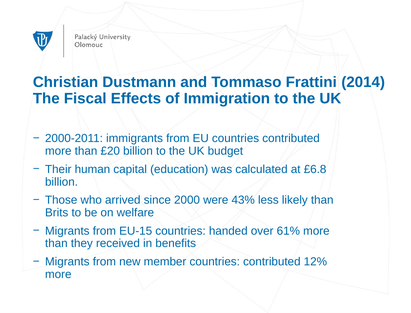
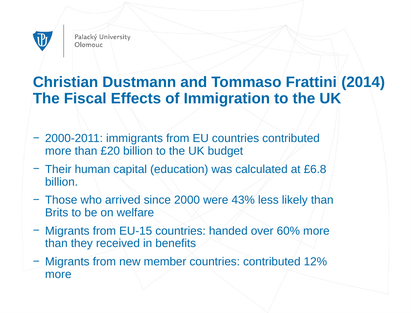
61%: 61% -> 60%
